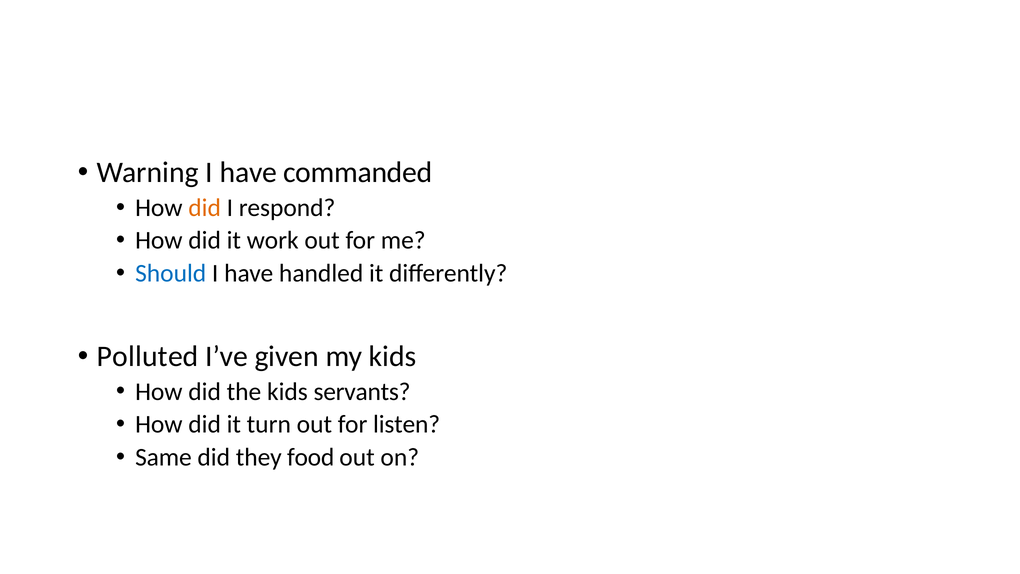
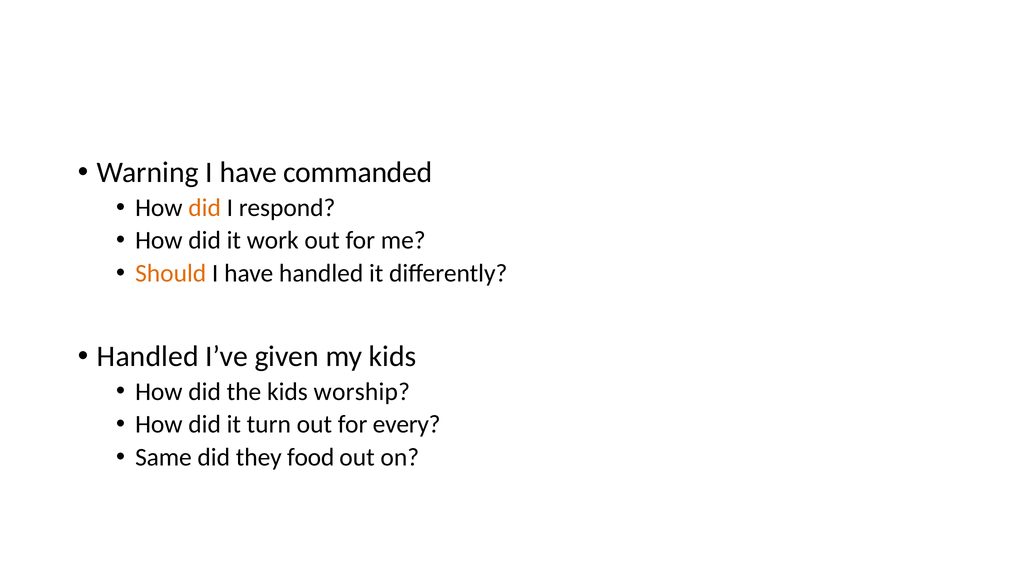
Should colour: blue -> orange
Polluted at (148, 356): Polluted -> Handled
servants: servants -> worship
listen: listen -> every
